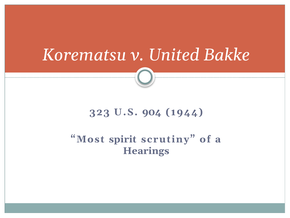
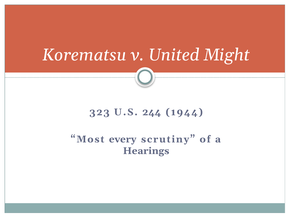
Bakke: Bakke -> Might
904: 904 -> 244
spirit: spirit -> every
